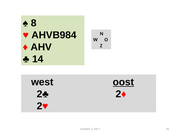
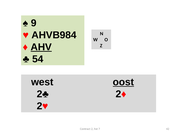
8: 8 -> 9
AHV underline: none -> present
14: 14 -> 54
